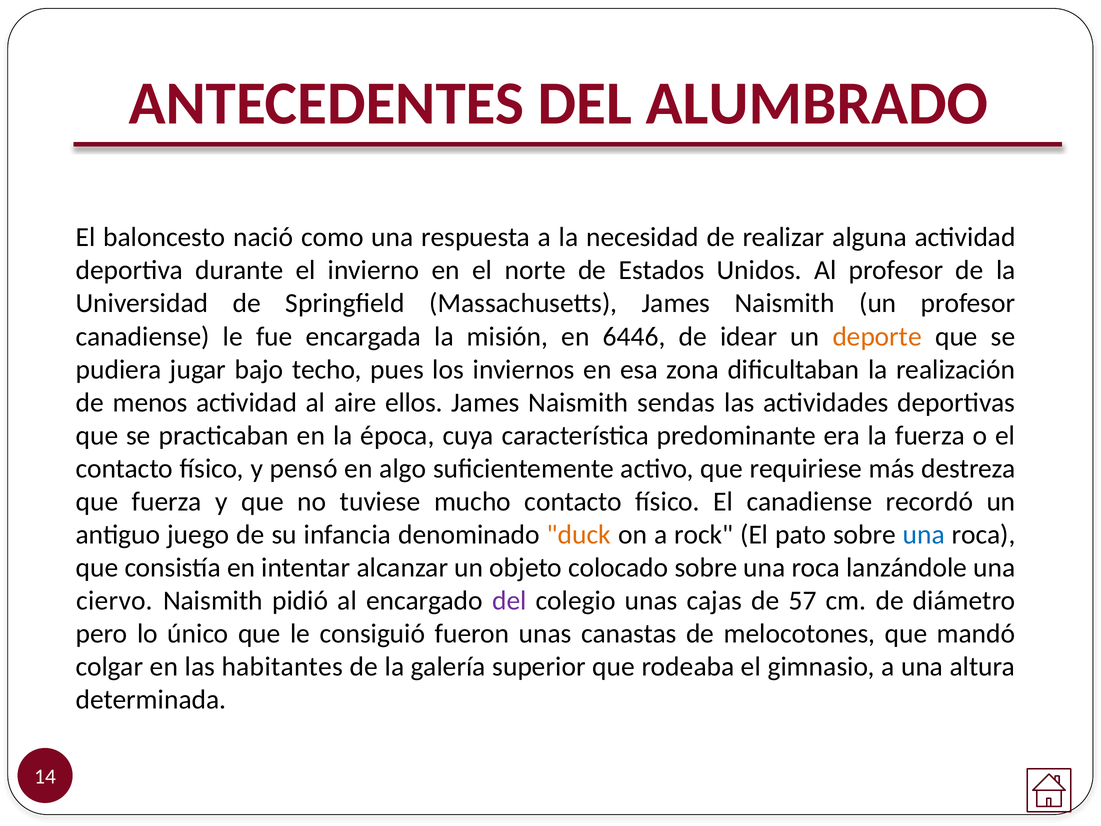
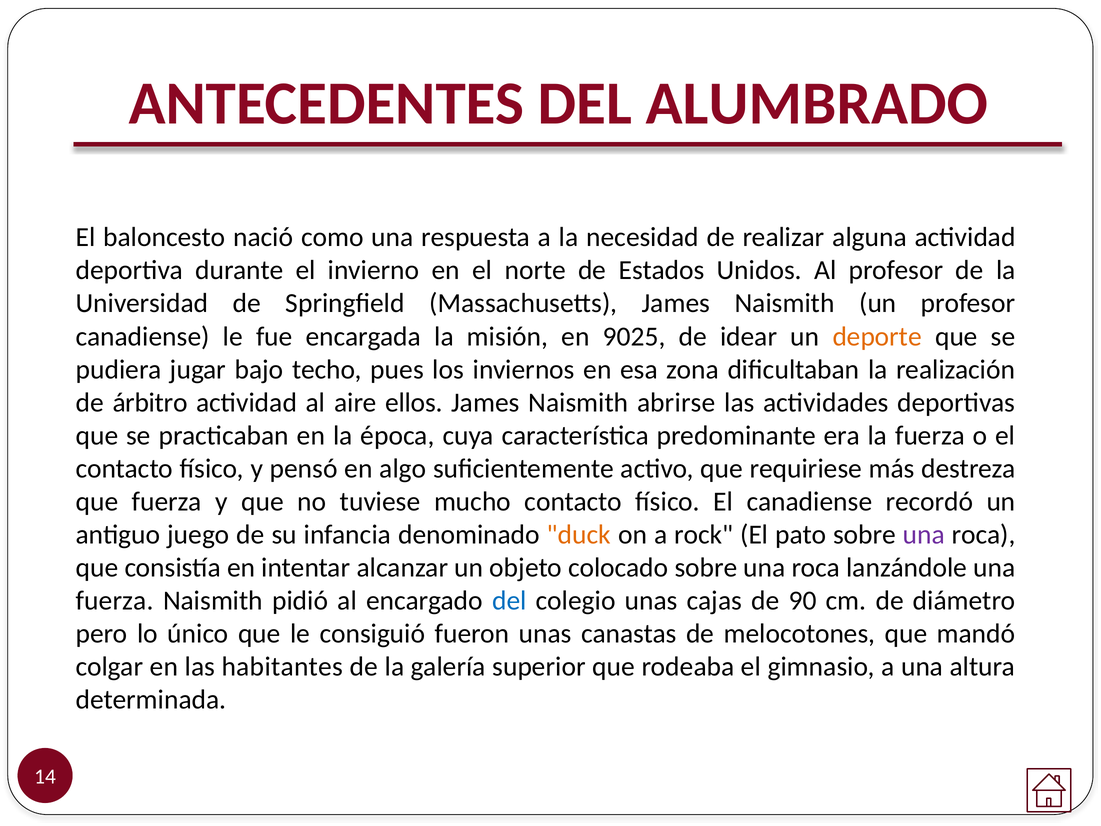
6446: 6446 -> 9025
menos: menos -> árbitro
sendas: sendas -> abrirse
una at (924, 535) colour: blue -> purple
ciervo at (115, 601): ciervo -> fuerza
del at (509, 601) colour: purple -> blue
57: 57 -> 90
